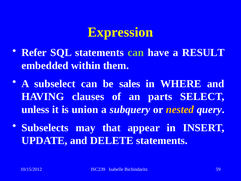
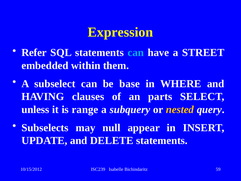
can at (136, 53) colour: light green -> light blue
RESULT: RESULT -> STREET
sales: sales -> base
union: union -> range
that: that -> null
